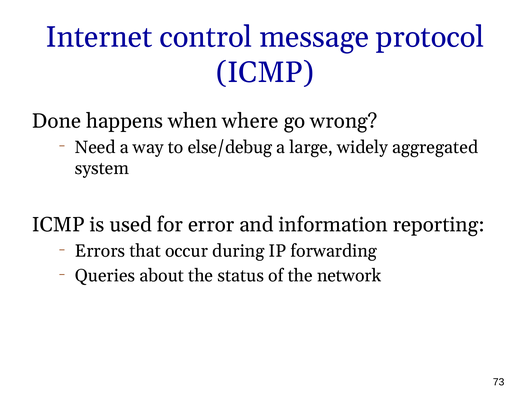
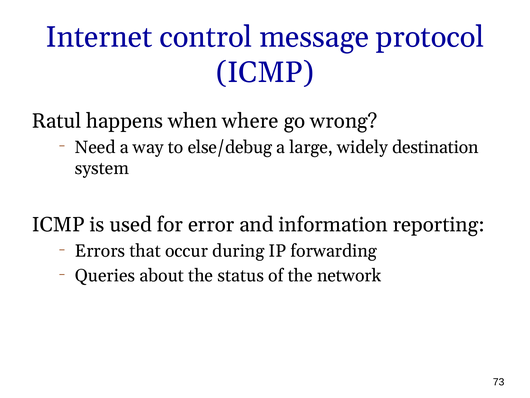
Done: Done -> Ratul
aggregated: aggregated -> destination
